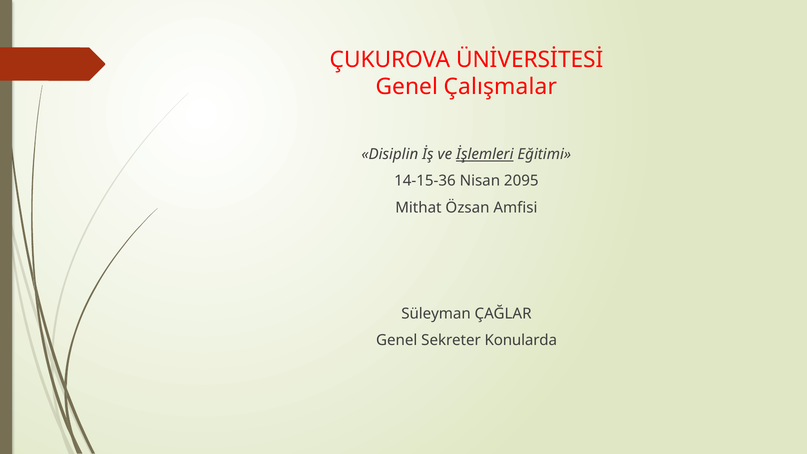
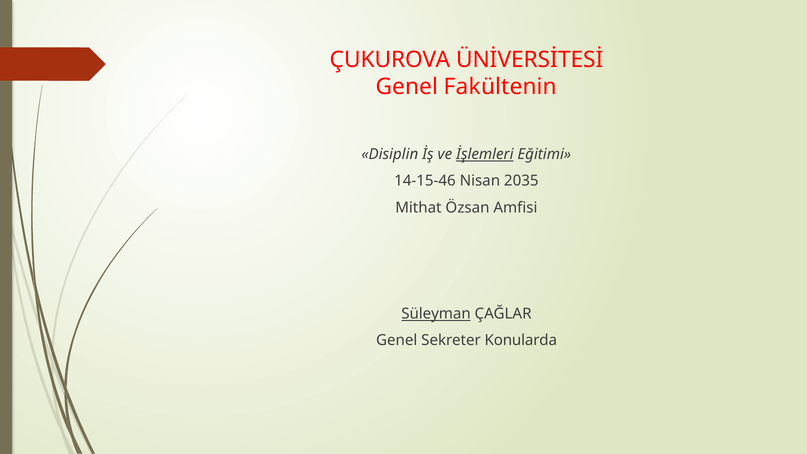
Çalışmalar: Çalışmalar -> Fakültenin
14-15-36: 14-15-36 -> 14-15-46
2095: 2095 -> 2035
Süleyman underline: none -> present
